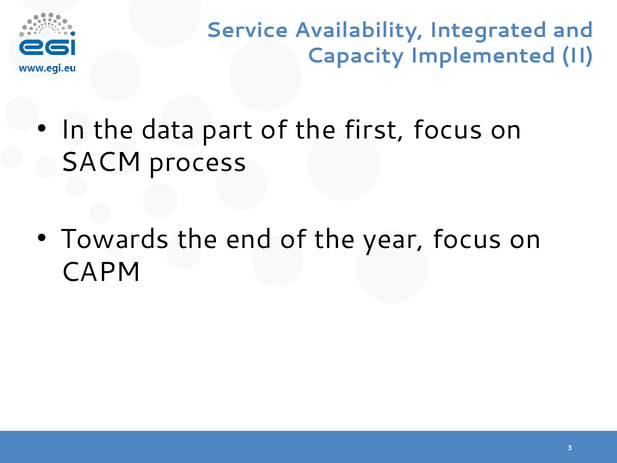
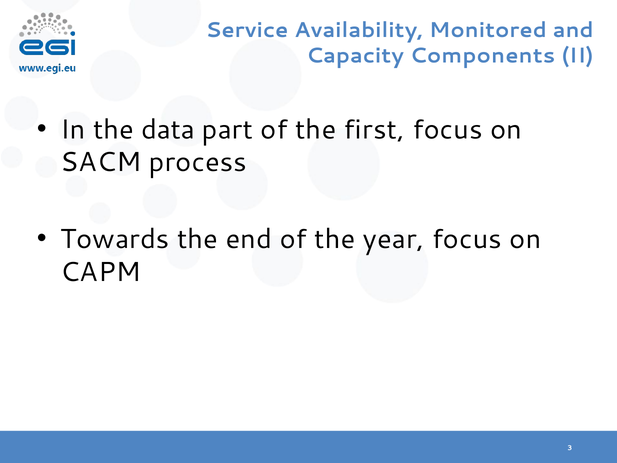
Integrated: Integrated -> Monitored
Implemented: Implemented -> Components
